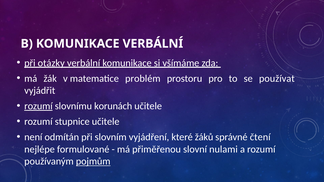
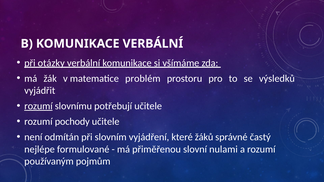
používat: používat -> výsledků
korunách: korunách -> potřebují
stupnice: stupnice -> pochody
čtení: čtení -> častý
pojmům underline: present -> none
